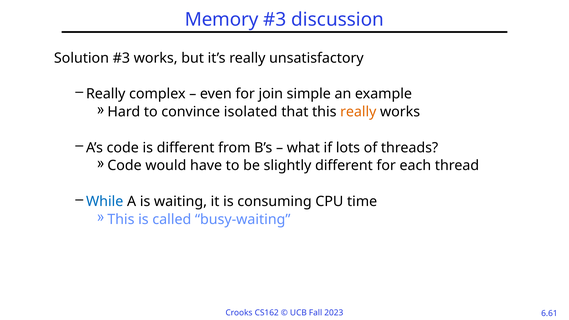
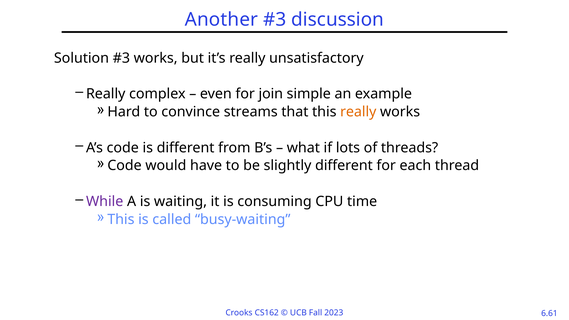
Memory: Memory -> Another
isolated: isolated -> streams
While colour: blue -> purple
